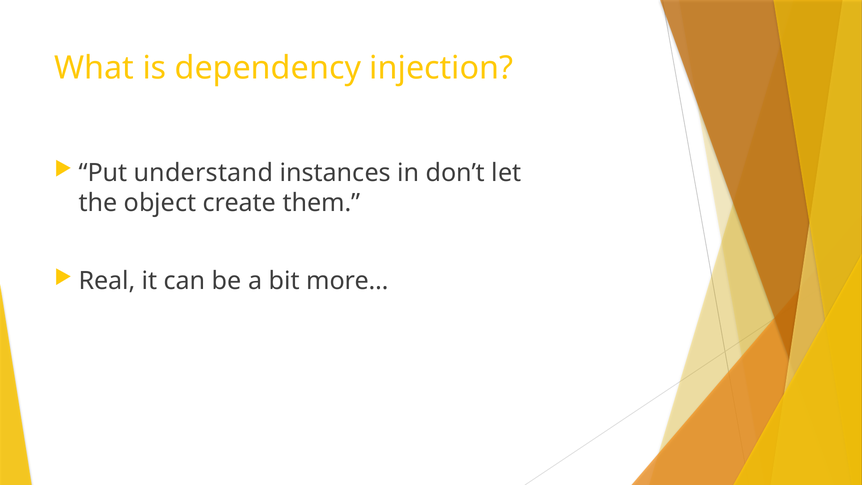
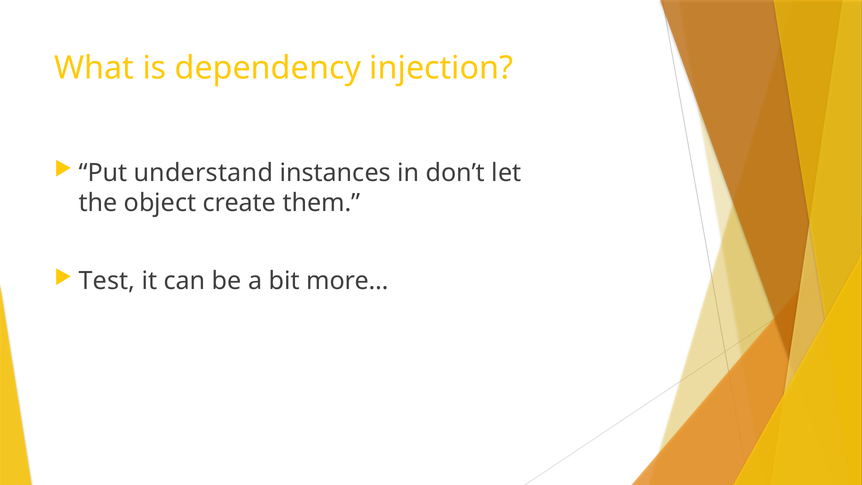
Real: Real -> Test
